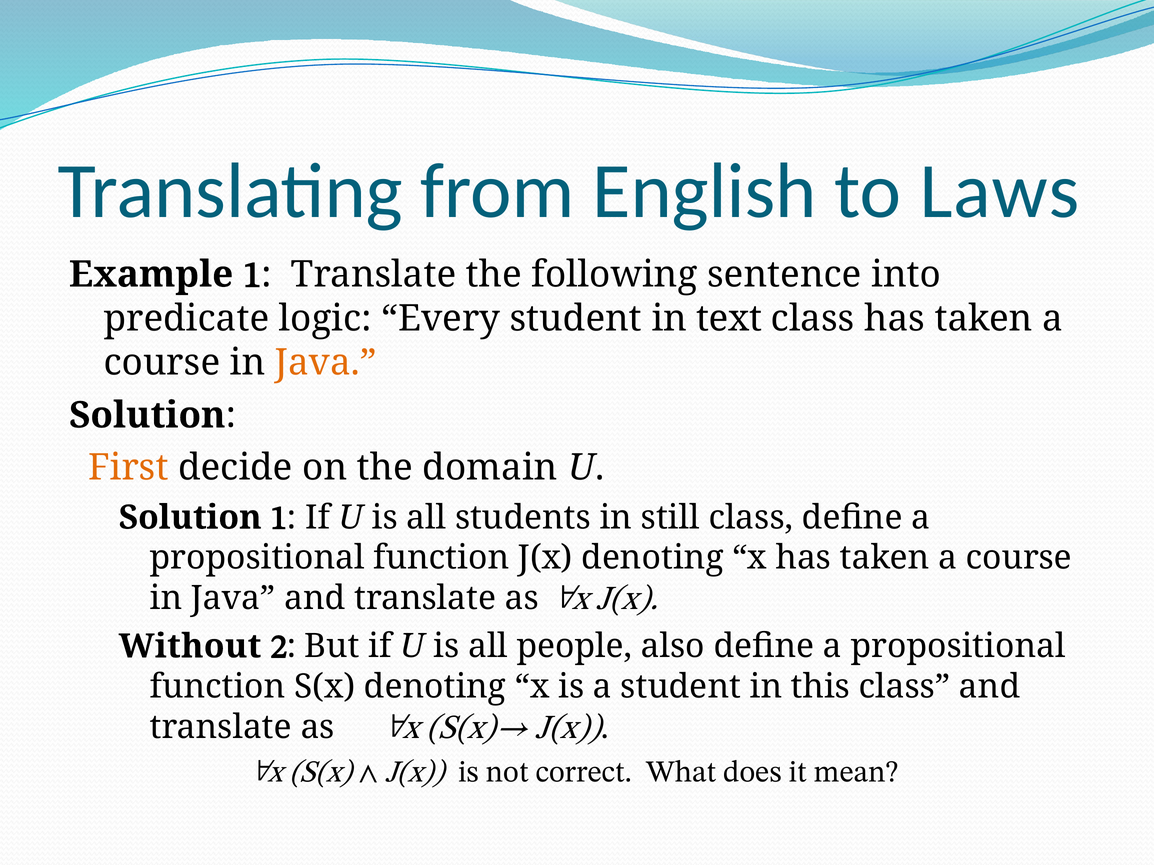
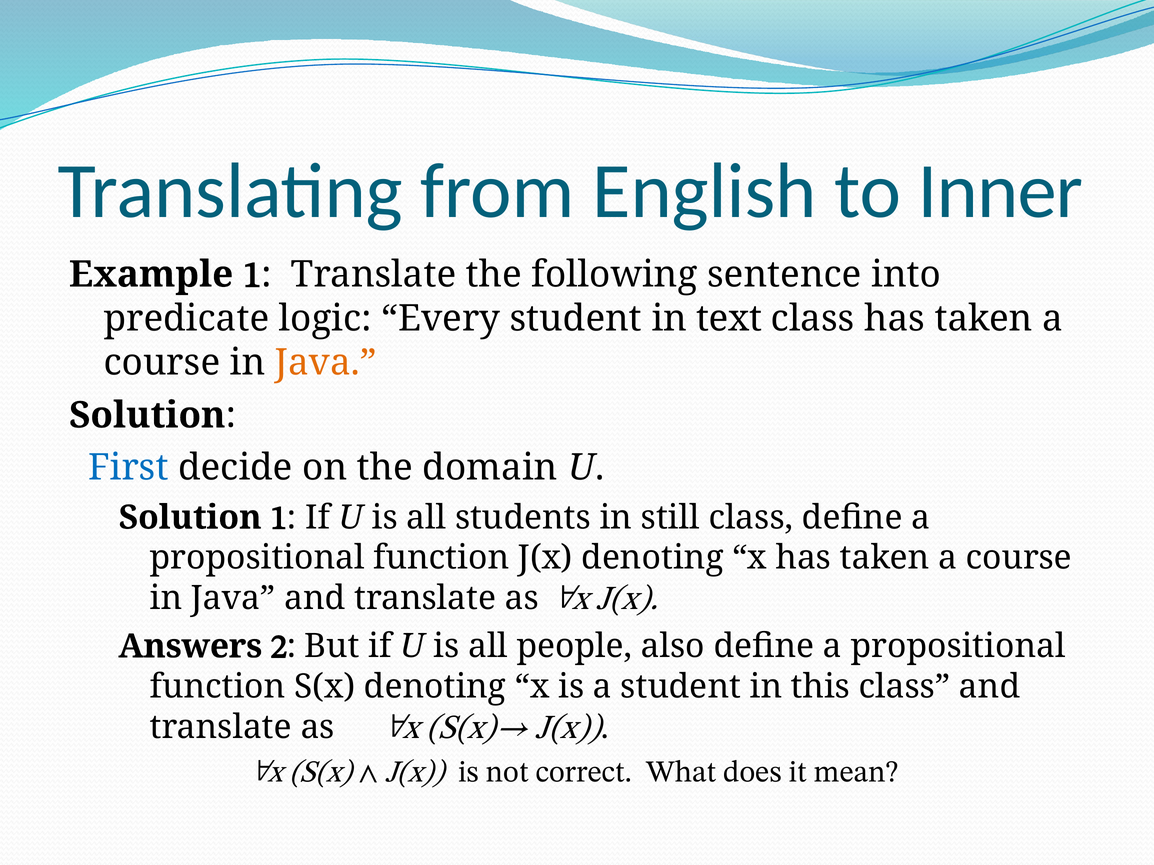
Laws: Laws -> Inner
First colour: orange -> blue
Without: Without -> Answers
